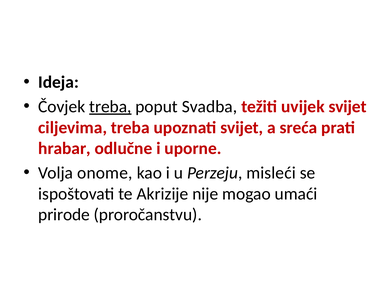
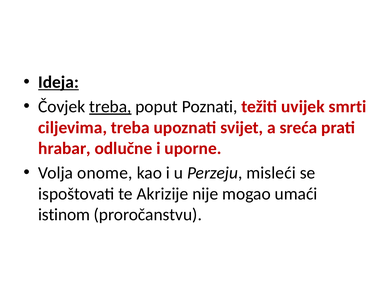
Ideja underline: none -> present
Svadba: Svadba -> Poznati
uvijek svijet: svijet -> smrti
prirode: prirode -> istinom
